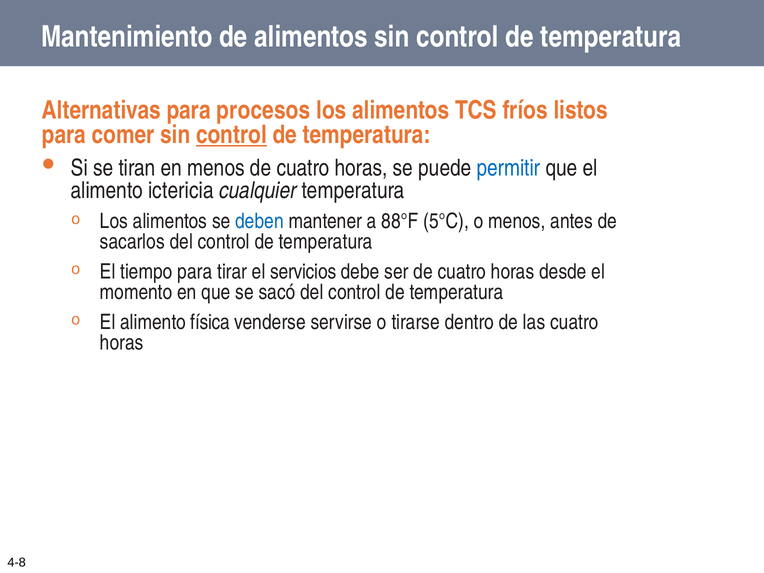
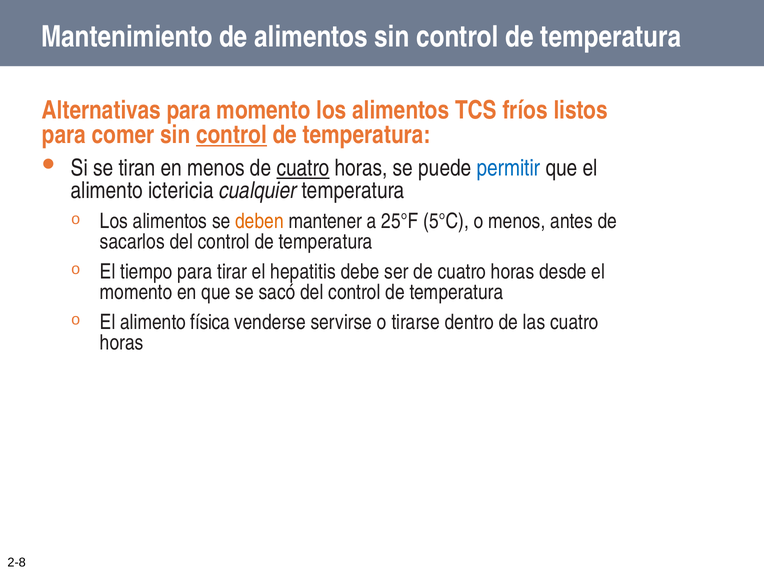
para procesos: procesos -> momento
cuatro at (303, 168) underline: none -> present
deben colour: blue -> orange
88°F: 88°F -> 25°F
servicios: servicios -> hepatitis
4-8: 4-8 -> 2-8
